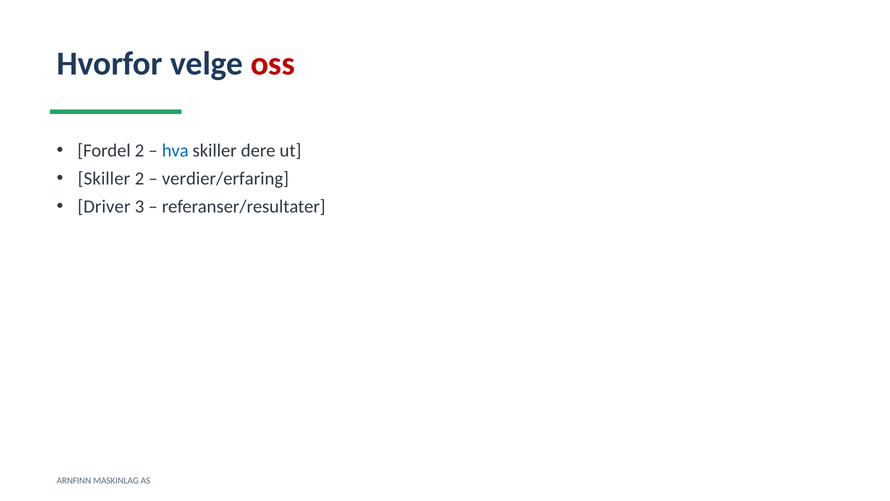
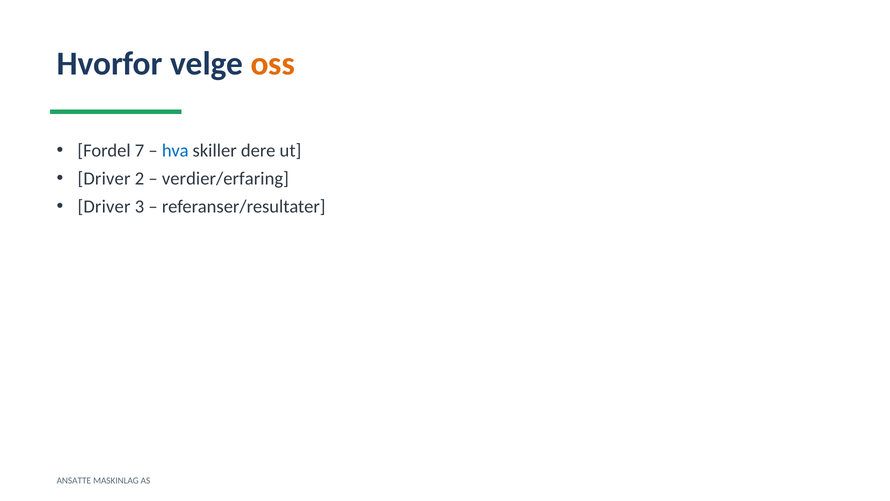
oss colour: red -> orange
Fordel 2: 2 -> 7
Skiller at (104, 179): Skiller -> Driver
ARNFINN: ARNFINN -> ANSATTE
